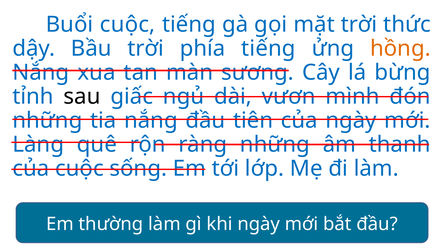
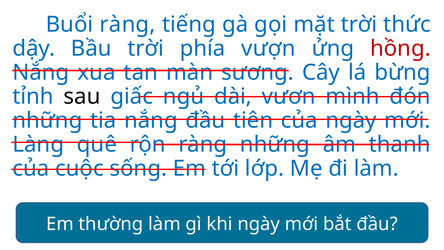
Buổi cuộc: cuộc -> ràng
phía tiếng: tiếng -> vượn
hồng colour: orange -> red
